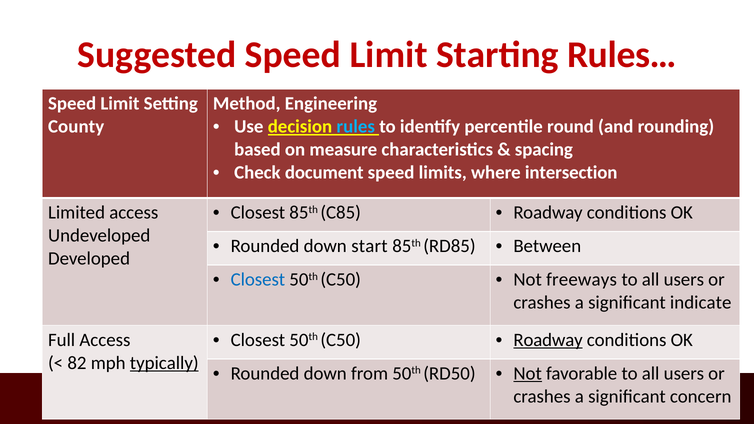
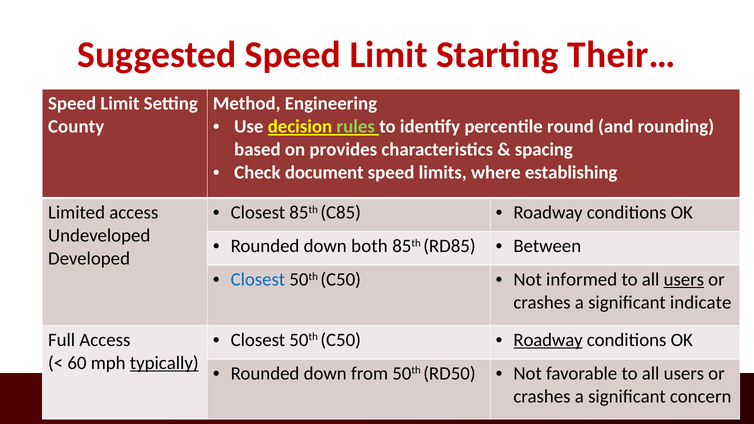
Rules…: Rules… -> Their…
rules colour: light blue -> light green
measure: measure -> provides
intersection: intersection -> establishing
start: start -> both
freeways: freeways -> informed
users at (684, 280) underline: none -> present
82: 82 -> 60
Not at (528, 374) underline: present -> none
